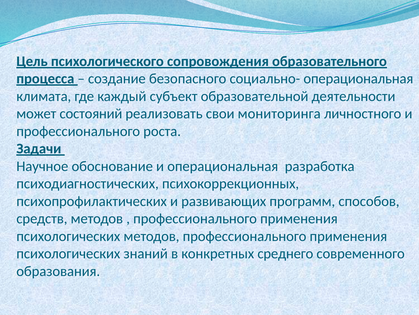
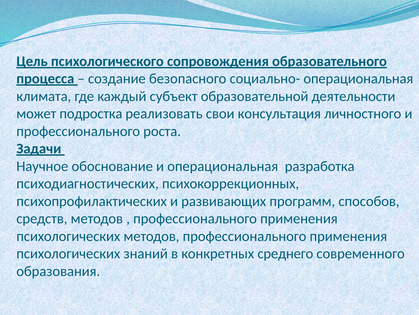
состояний: состояний -> подростка
мониторинга: мониторинга -> консультация
